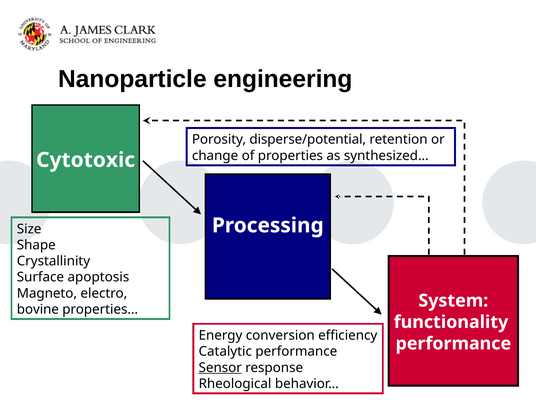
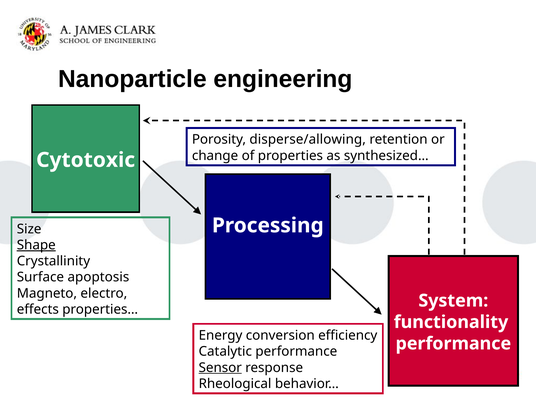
disperse/potential: disperse/potential -> disperse/allowing
Shape underline: none -> present
bovine: bovine -> effects
